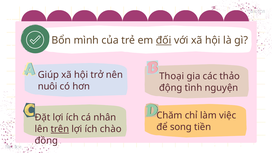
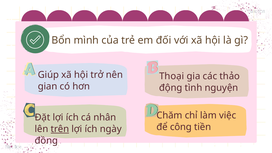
đối underline: present -> none
nuôi: nuôi -> gian
song: song -> công
chào: chào -> ngày
